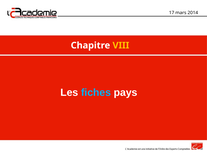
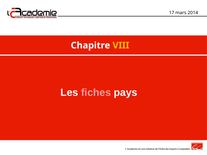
fiches colour: light blue -> pink
